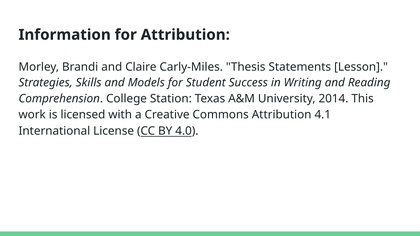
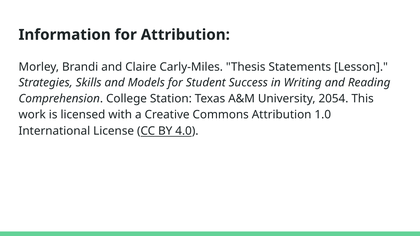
2014: 2014 -> 2054
4.1: 4.1 -> 1.0
